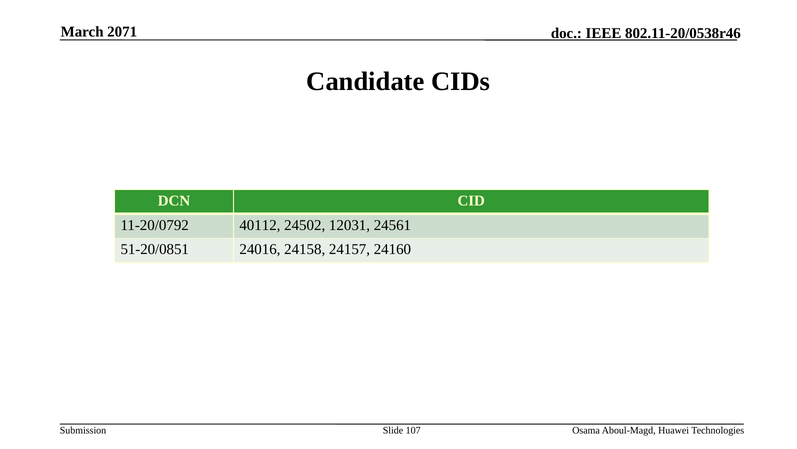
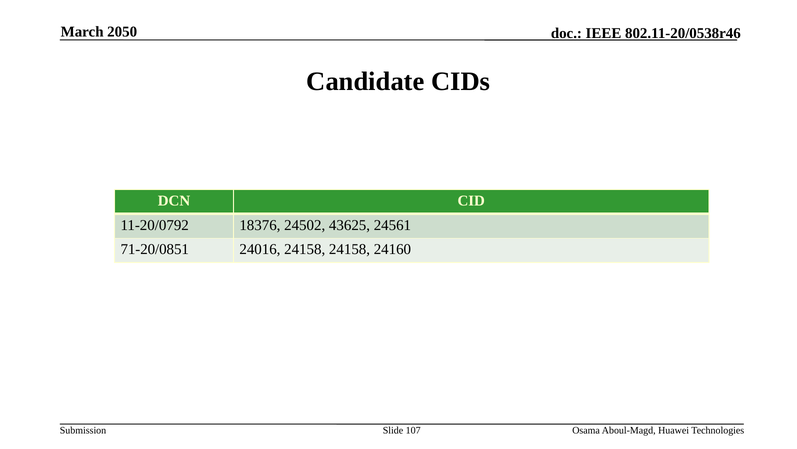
2071: 2071 -> 2050
40112: 40112 -> 18376
12031: 12031 -> 43625
51-20/0851: 51-20/0851 -> 71-20/0851
24158 24157: 24157 -> 24158
